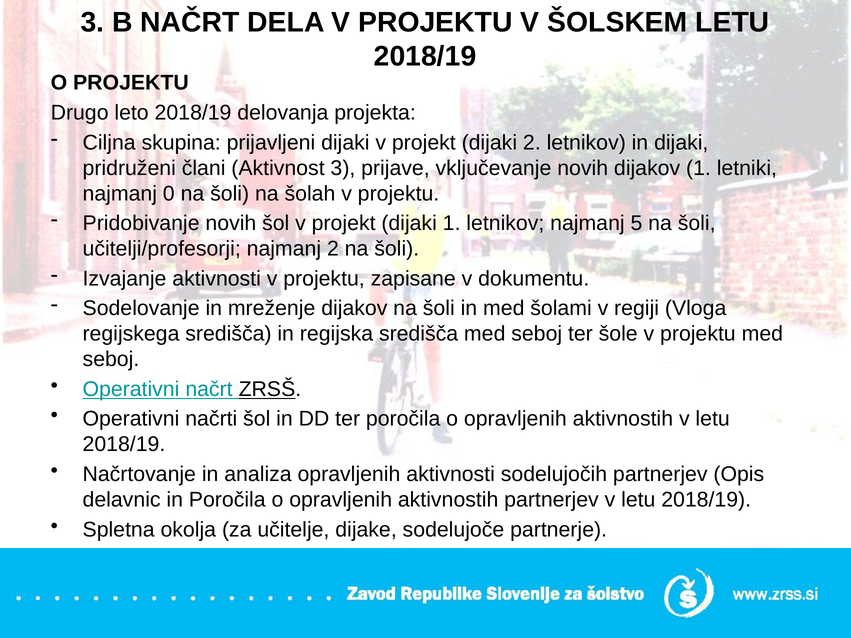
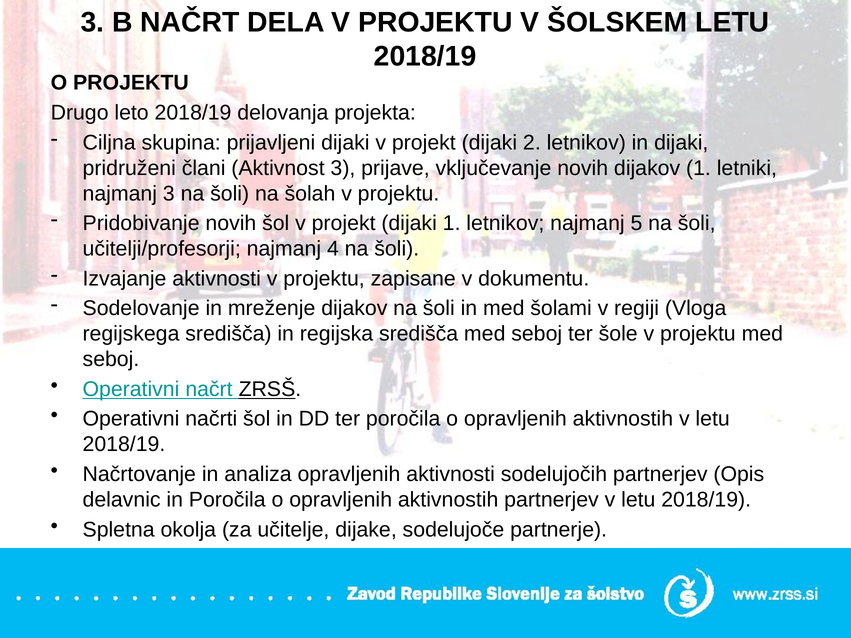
najmanj 0: 0 -> 3
najmanj 2: 2 -> 4
